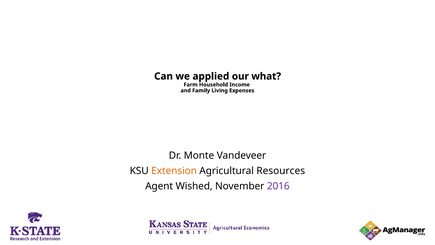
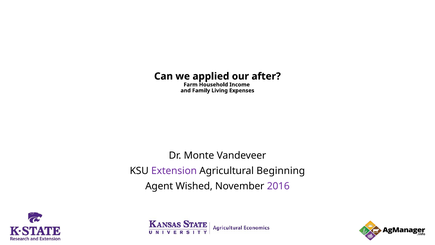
what: what -> after
Extension colour: orange -> purple
Resources: Resources -> Beginning
